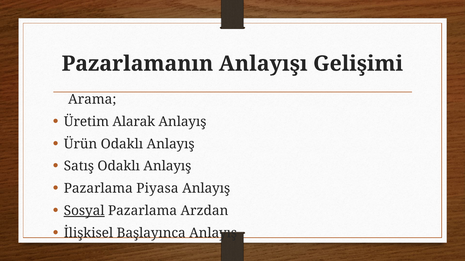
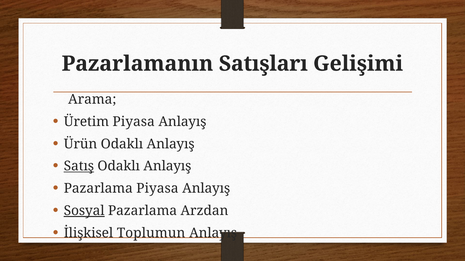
Anlayışı: Anlayışı -> Satışları
Üretim Alarak: Alarak -> Piyasa
Satış underline: none -> present
Başlayınca: Başlayınca -> Toplumun
